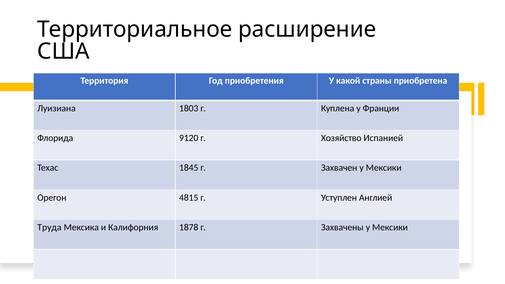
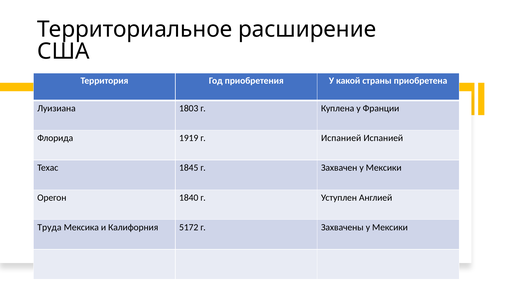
9120: 9120 -> 1919
г Хозяйство: Хозяйство -> Испанией
4815: 4815 -> 1840
1878: 1878 -> 5172
